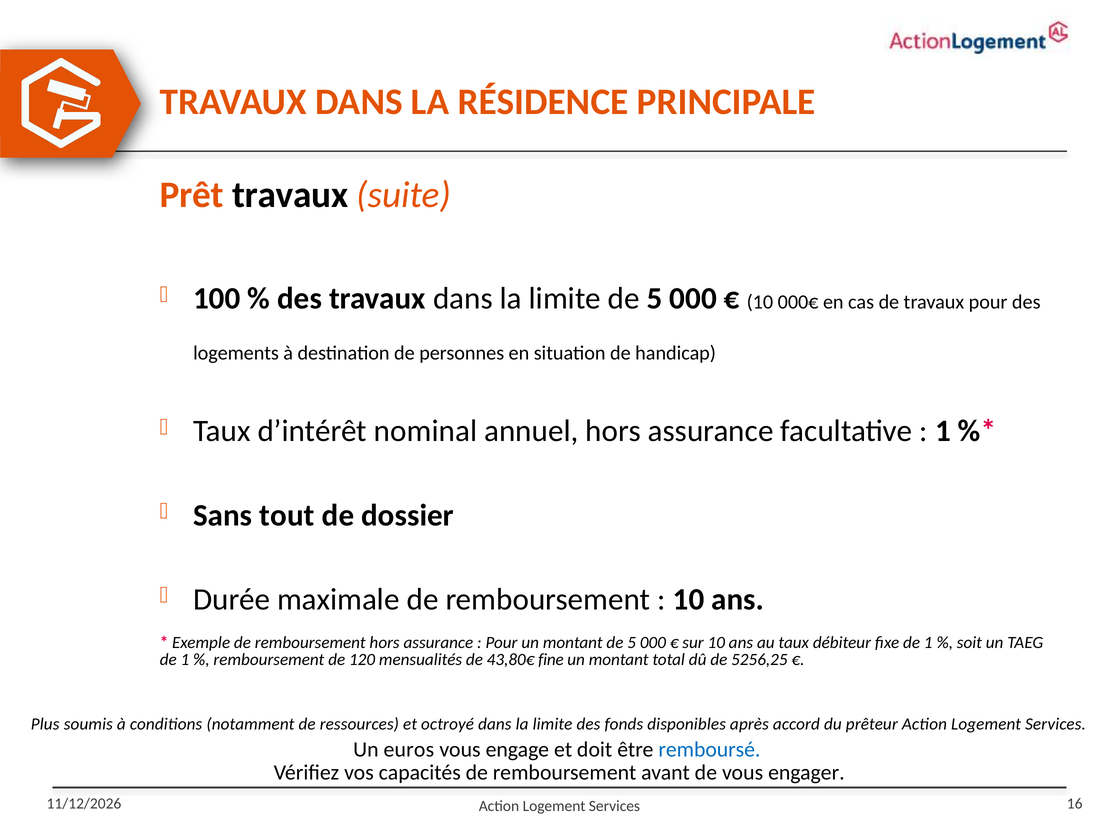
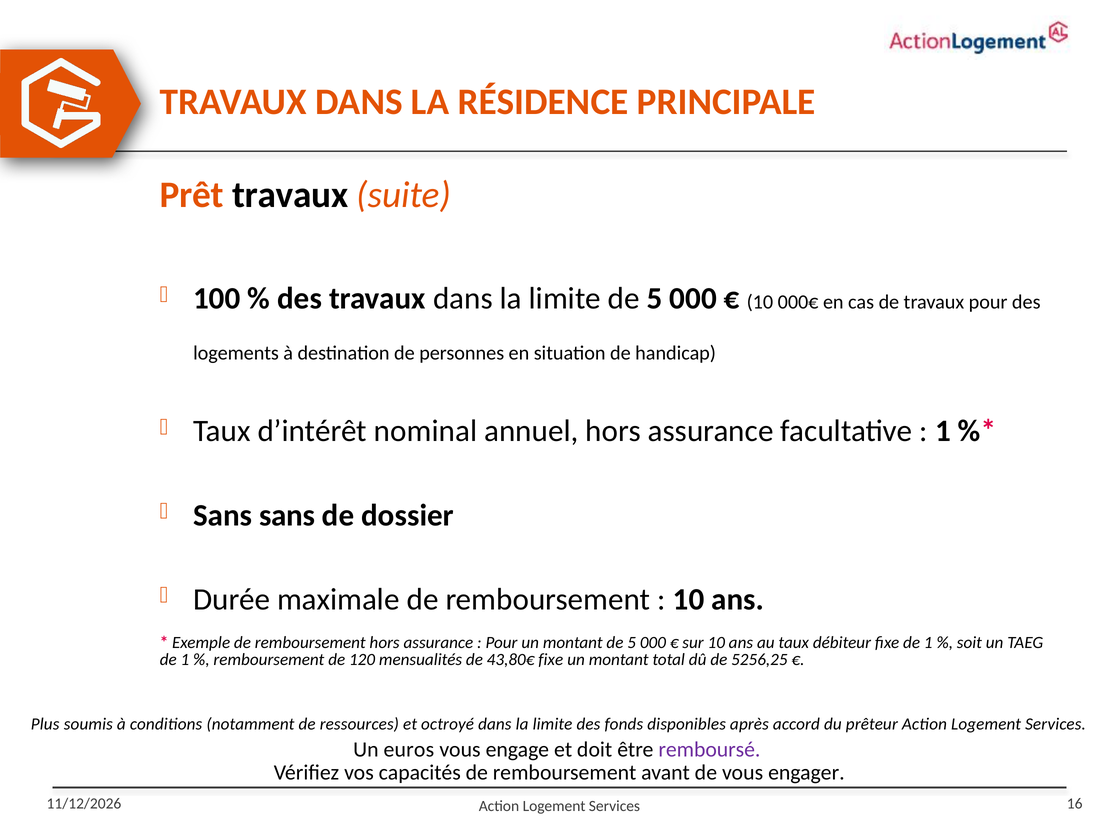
Sans tout: tout -> sans
43,80€ fine: fine -> fixe
remboursé colour: blue -> purple
